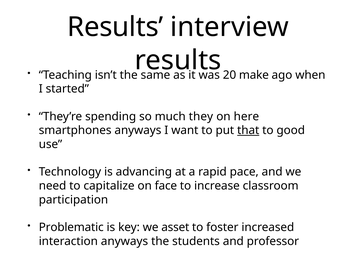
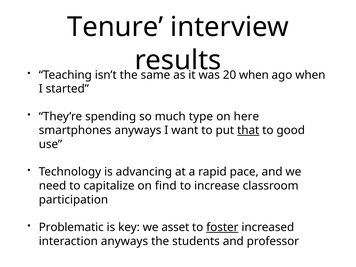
Results at (115, 27): Results -> Tenure
20 make: make -> when
they: they -> type
face: face -> find
foster underline: none -> present
